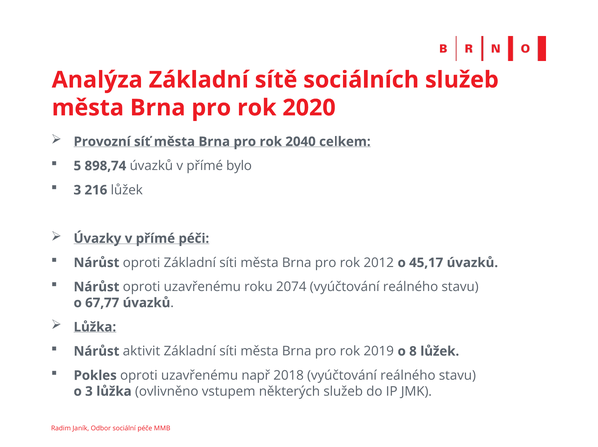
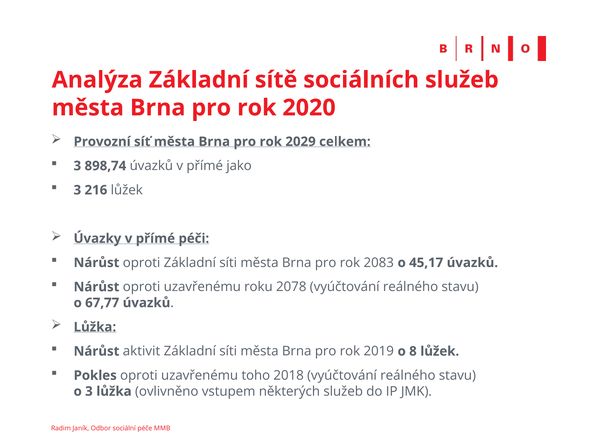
2040: 2040 -> 2029
5 at (77, 166): 5 -> 3
bylo: bylo -> jako
2012: 2012 -> 2083
2074: 2074 -> 2078
např: např -> toho
